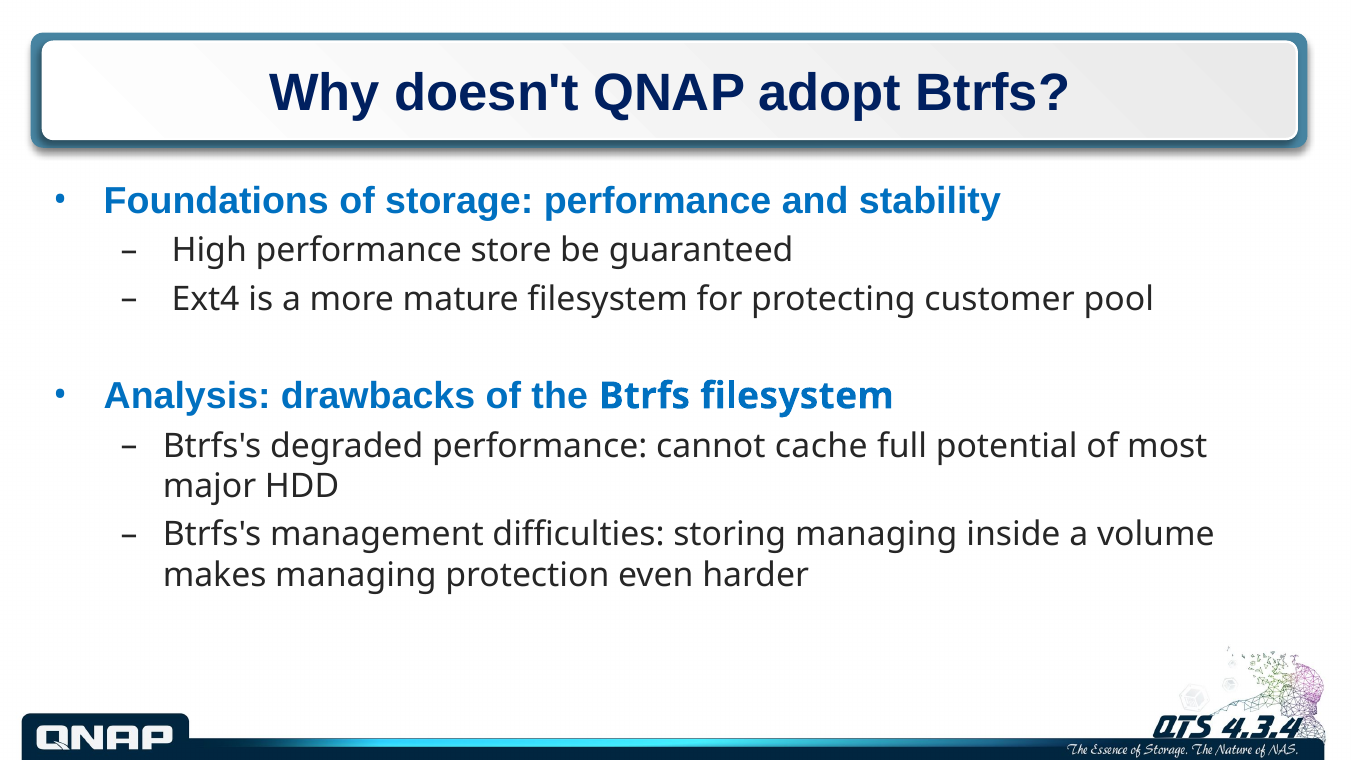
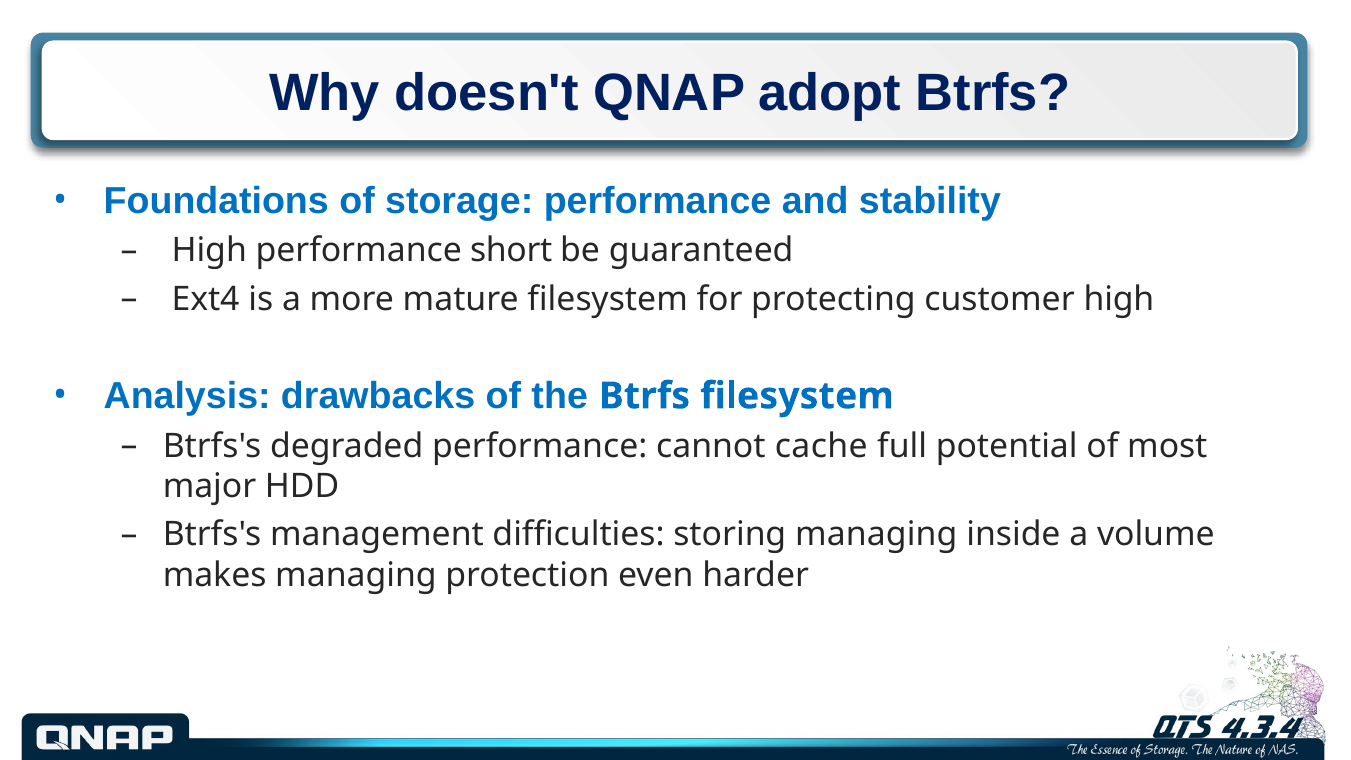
store: store -> short
customer pool: pool -> high
